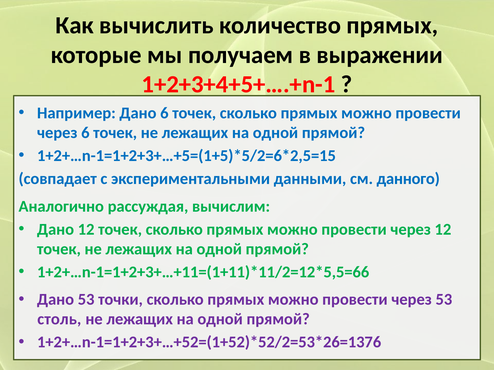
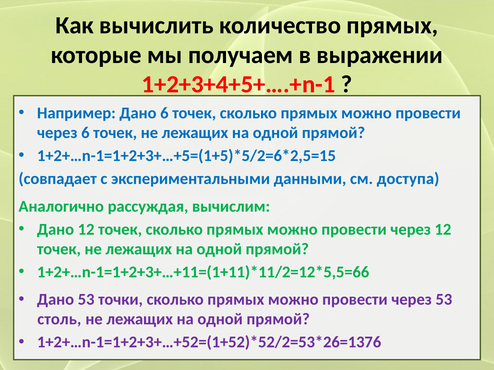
данного: данного -> доступа
